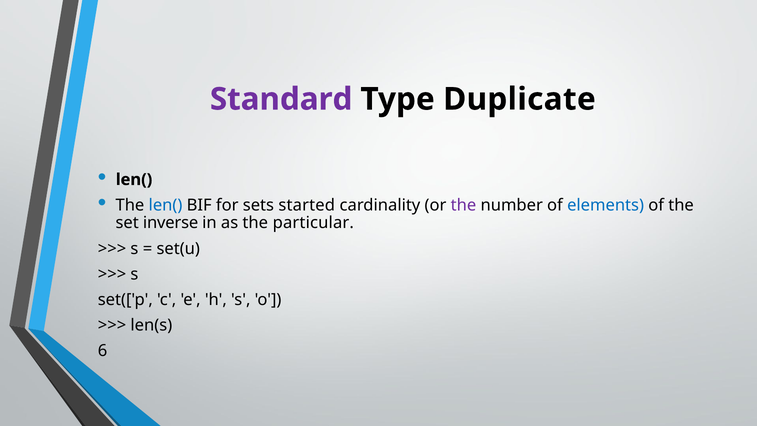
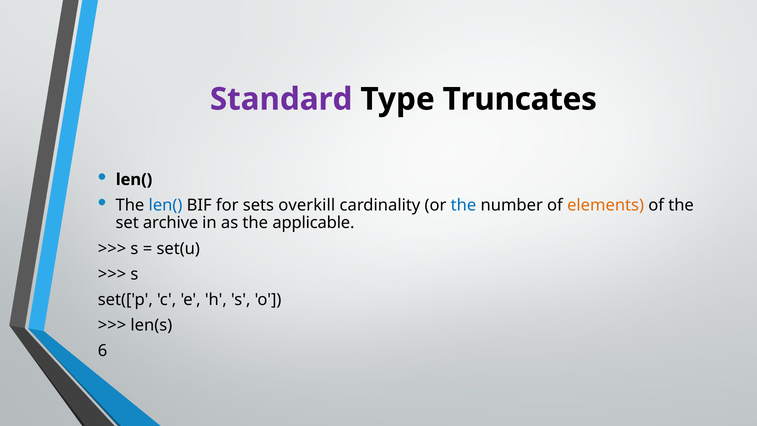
Duplicate: Duplicate -> Truncates
started: started -> overkill
the at (463, 205) colour: purple -> blue
elements colour: blue -> orange
inverse: inverse -> archive
particular: particular -> applicable
